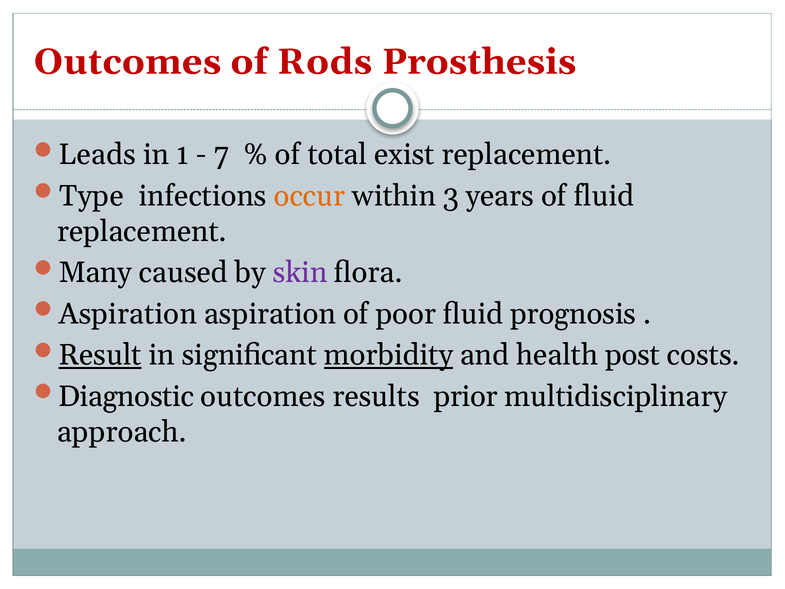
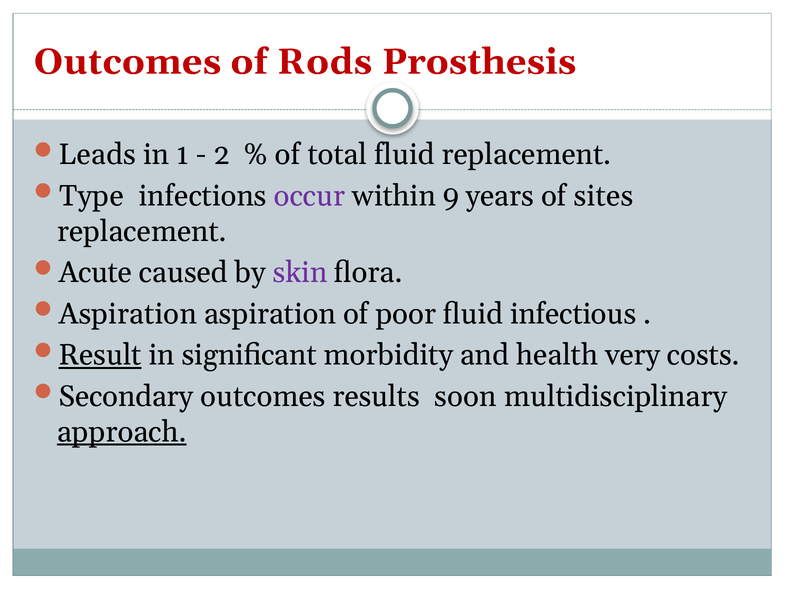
7: 7 -> 2
total exist: exist -> fluid
occur colour: orange -> purple
3: 3 -> 9
of fluid: fluid -> sites
Many: Many -> Acute
prognosis: prognosis -> infectious
morbidity underline: present -> none
post: post -> very
Diagnostic: Diagnostic -> Secondary
prior: prior -> soon
approach underline: none -> present
